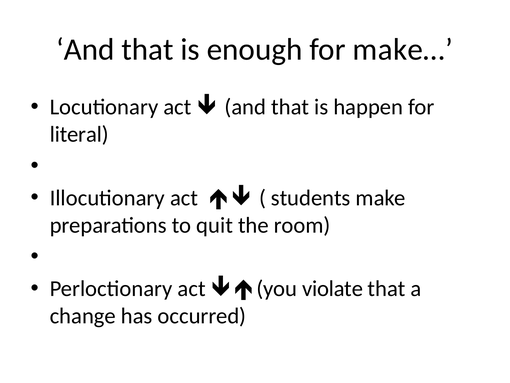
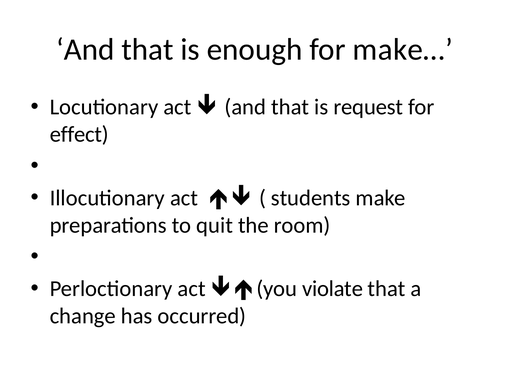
happen: happen -> request
literal: literal -> effect
